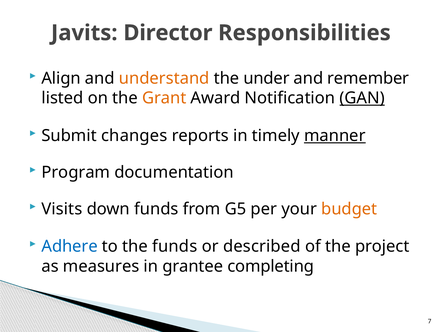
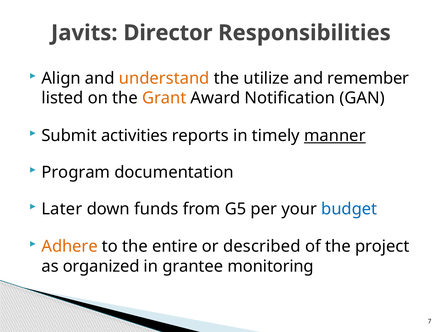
under: under -> utilize
GAN underline: present -> none
changes: changes -> activities
Visits: Visits -> Later
budget colour: orange -> blue
Adhere colour: blue -> orange
the funds: funds -> entire
measures: measures -> organized
completing: completing -> monitoring
